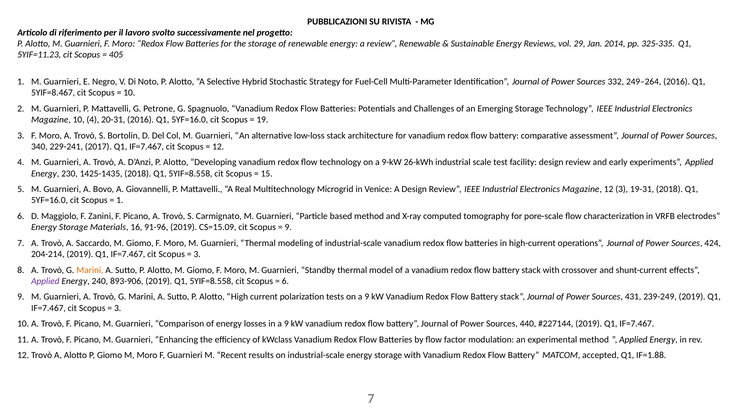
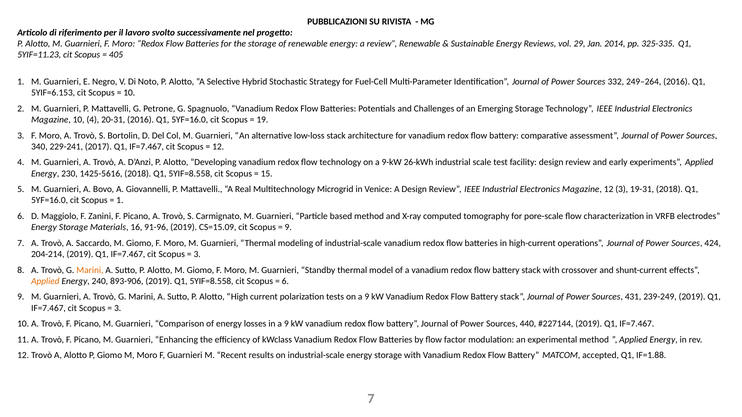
5YIF=8.467: 5YIF=8.467 -> 5YIF=6.153
1425-1435: 1425-1435 -> 1425-5616
Applied at (45, 281) colour: purple -> orange
